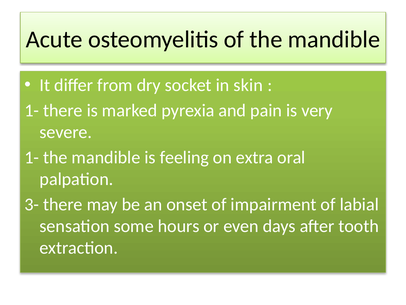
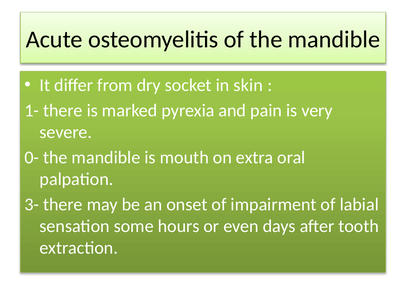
1- at (32, 157): 1- -> 0-
feeling: feeling -> mouth
